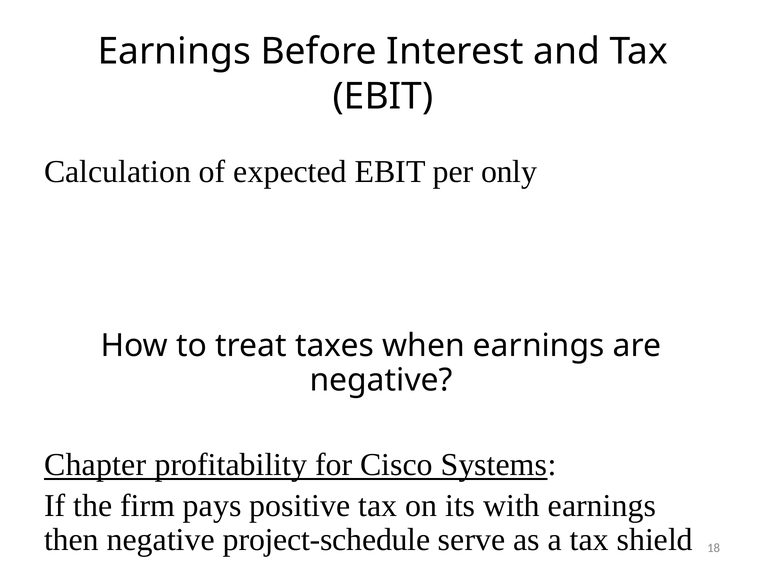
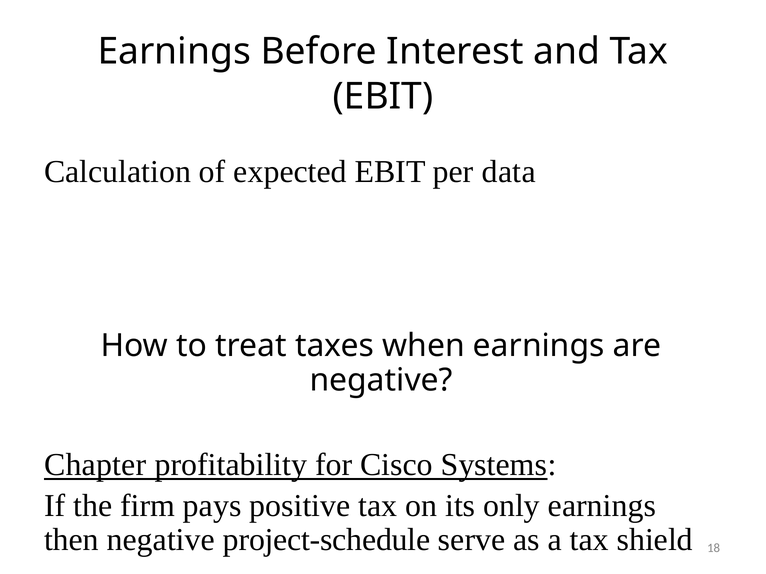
only: only -> data
with: with -> only
